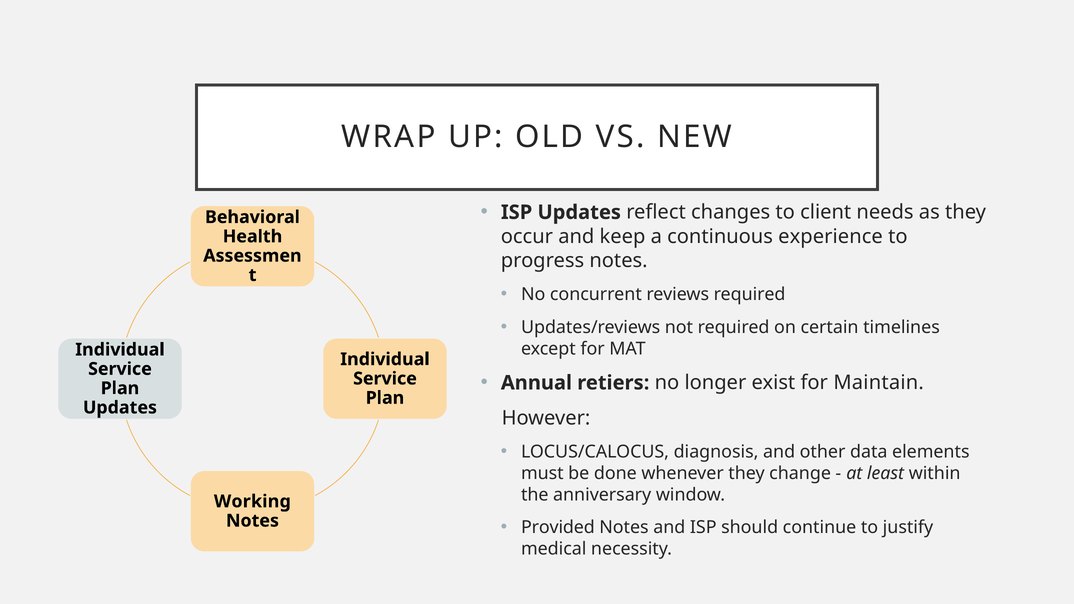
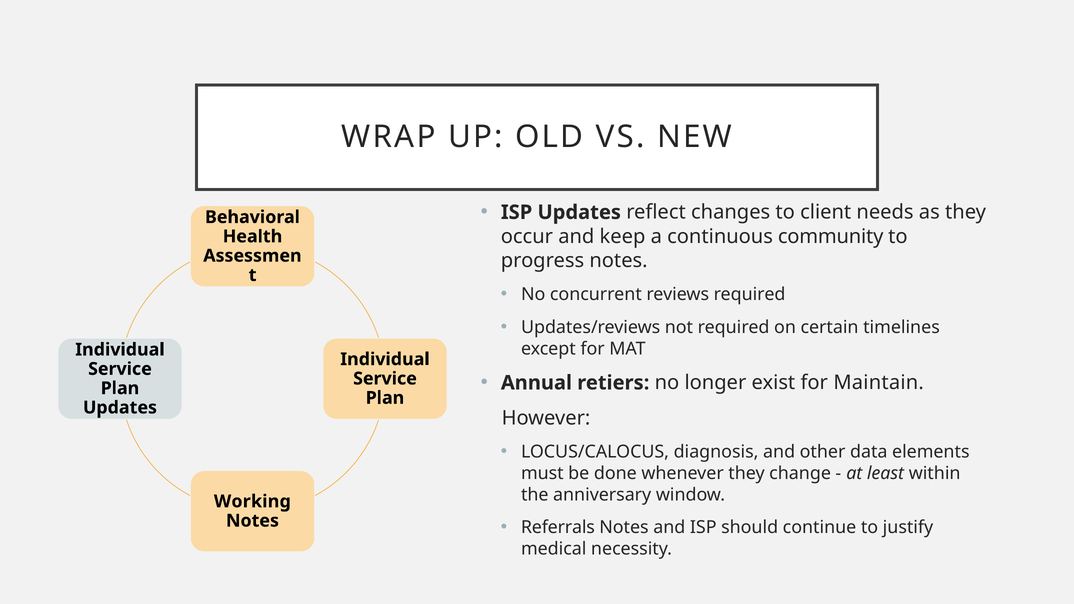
experience: experience -> community
Provided: Provided -> Referrals
